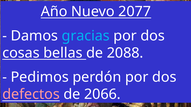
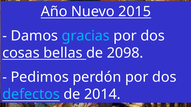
2077: 2077 -> 2015
2088: 2088 -> 2098
defectos colour: pink -> light blue
2066: 2066 -> 2014
